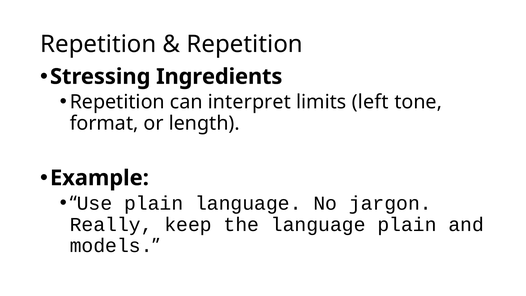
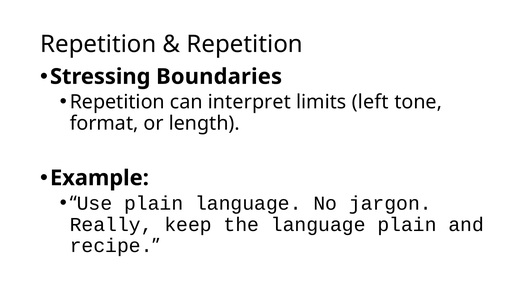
Ingredients: Ingredients -> Boundaries
models: models -> recipe
